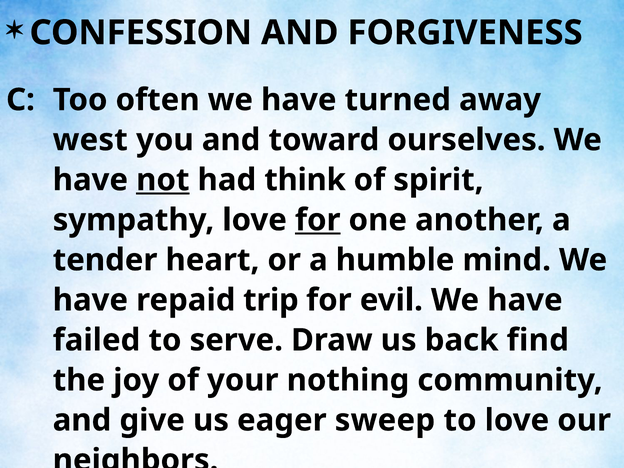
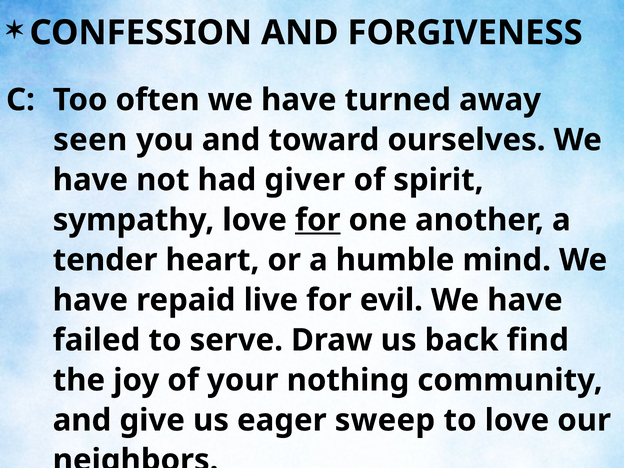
west: west -> seen
not underline: present -> none
think: think -> giver
trip: trip -> live
